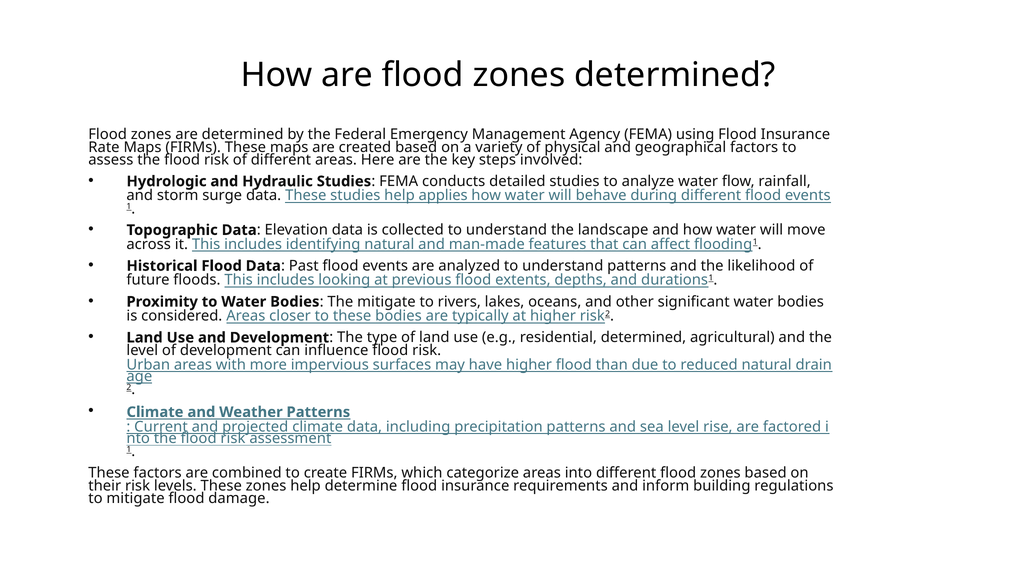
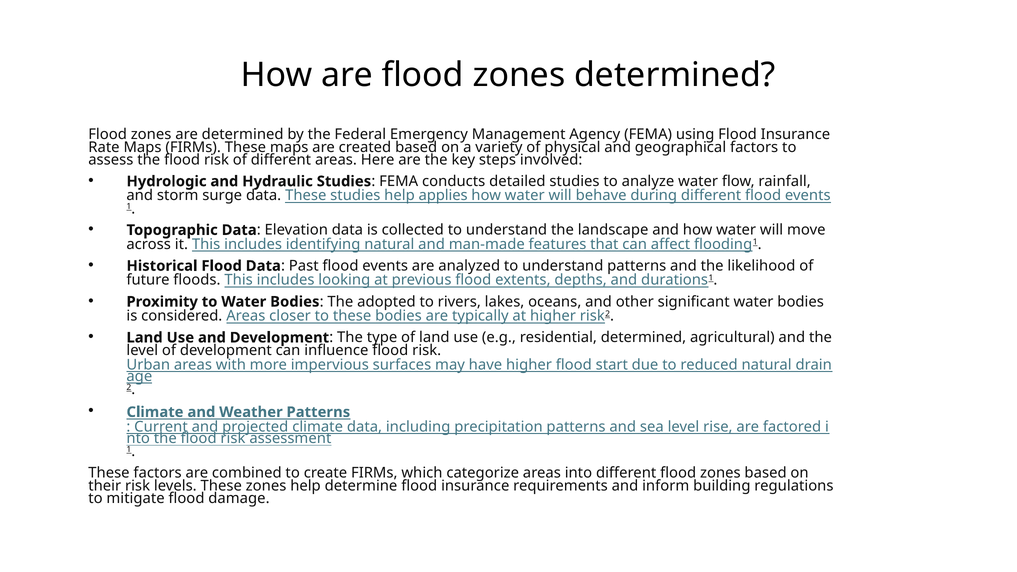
The mitigate: mitigate -> adopted
than: than -> start
